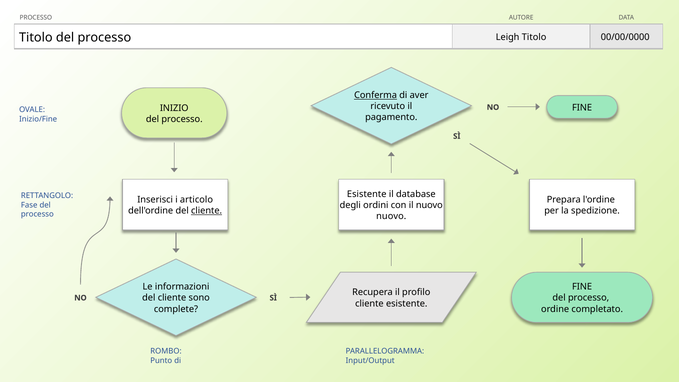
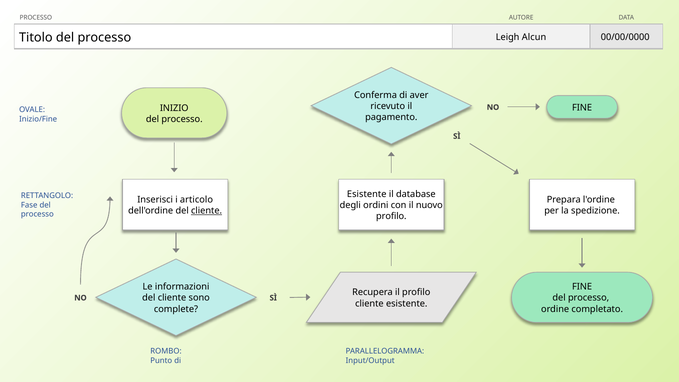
Leigh Titolo: Titolo -> Alcun
Conferma underline: present -> none
nuovo at (391, 216): nuovo -> profilo
